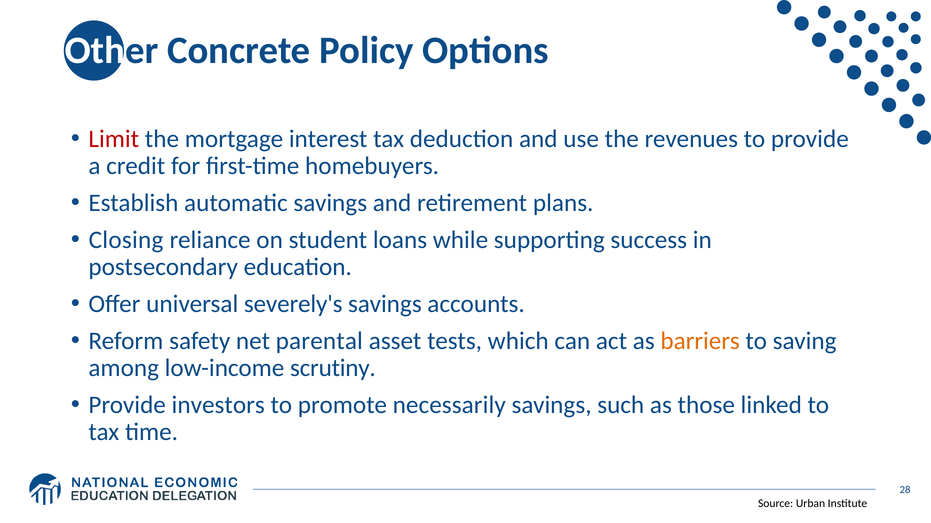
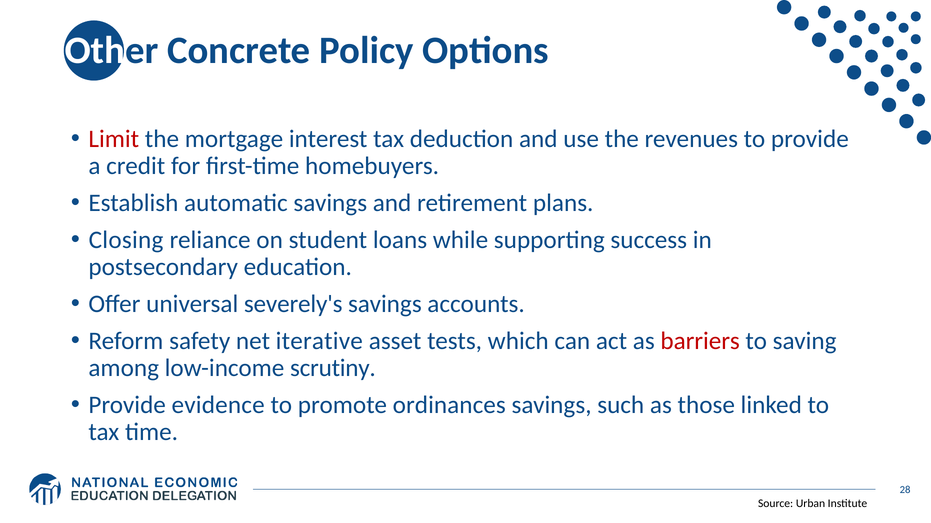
parental: parental -> iterative
barriers colour: orange -> red
investors: investors -> evidence
necessarily: necessarily -> ordinances
